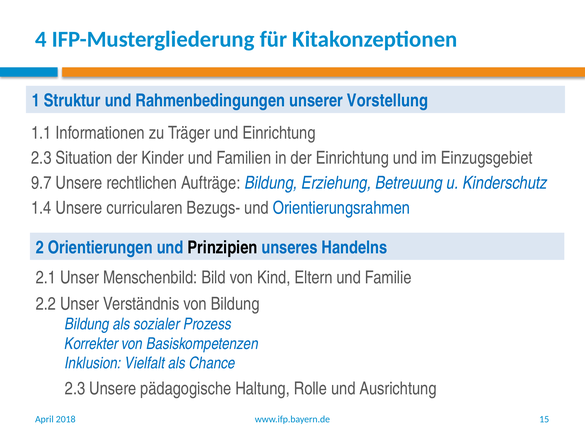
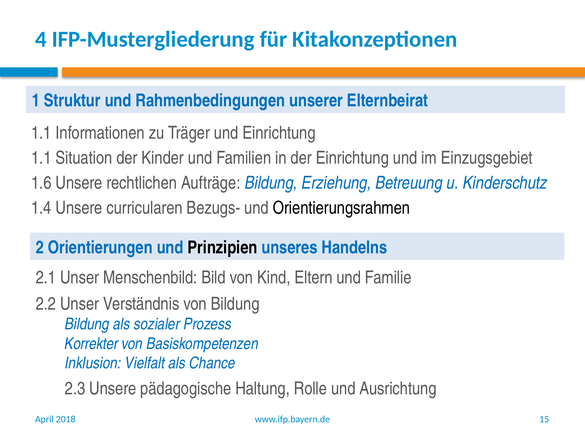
Vorstellung: Vorstellung -> Elternbeirat
2.3 at (41, 158): 2.3 -> 1.1
9.7: 9.7 -> 1.6
Orientierungsrahmen colour: blue -> black
